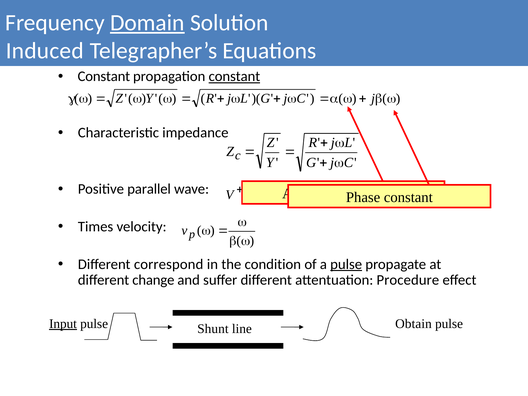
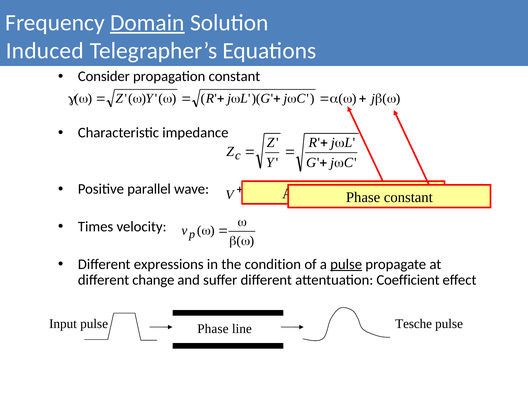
Constant at (104, 76): Constant -> Consider
constant at (234, 76) underline: present -> none
correspond: correspond -> expressions
Procedure: Procedure -> Coefficient
Input underline: present -> none
Obtain: Obtain -> Tesche
Shunt at (213, 329): Shunt -> Phase
